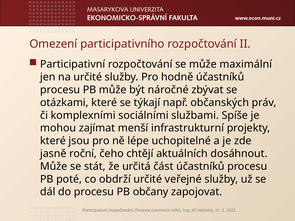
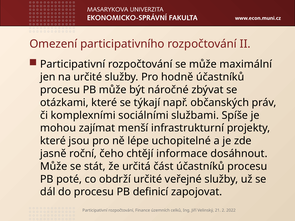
aktuálních: aktuálních -> informace
občany: občany -> definicí
